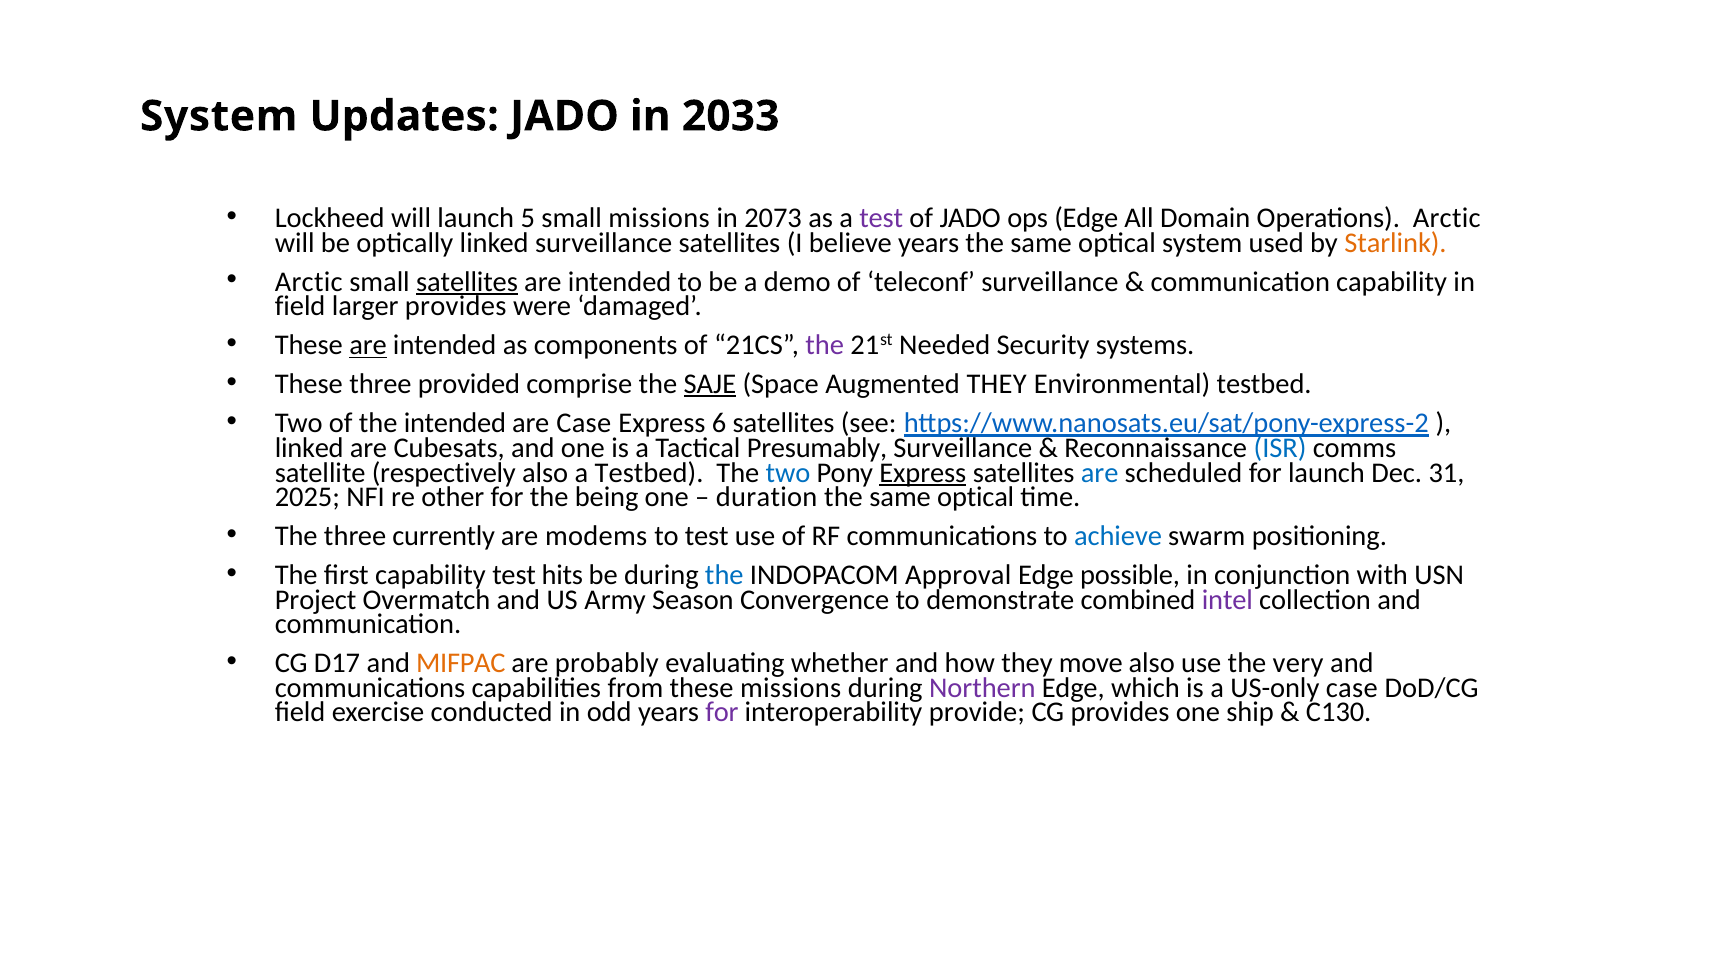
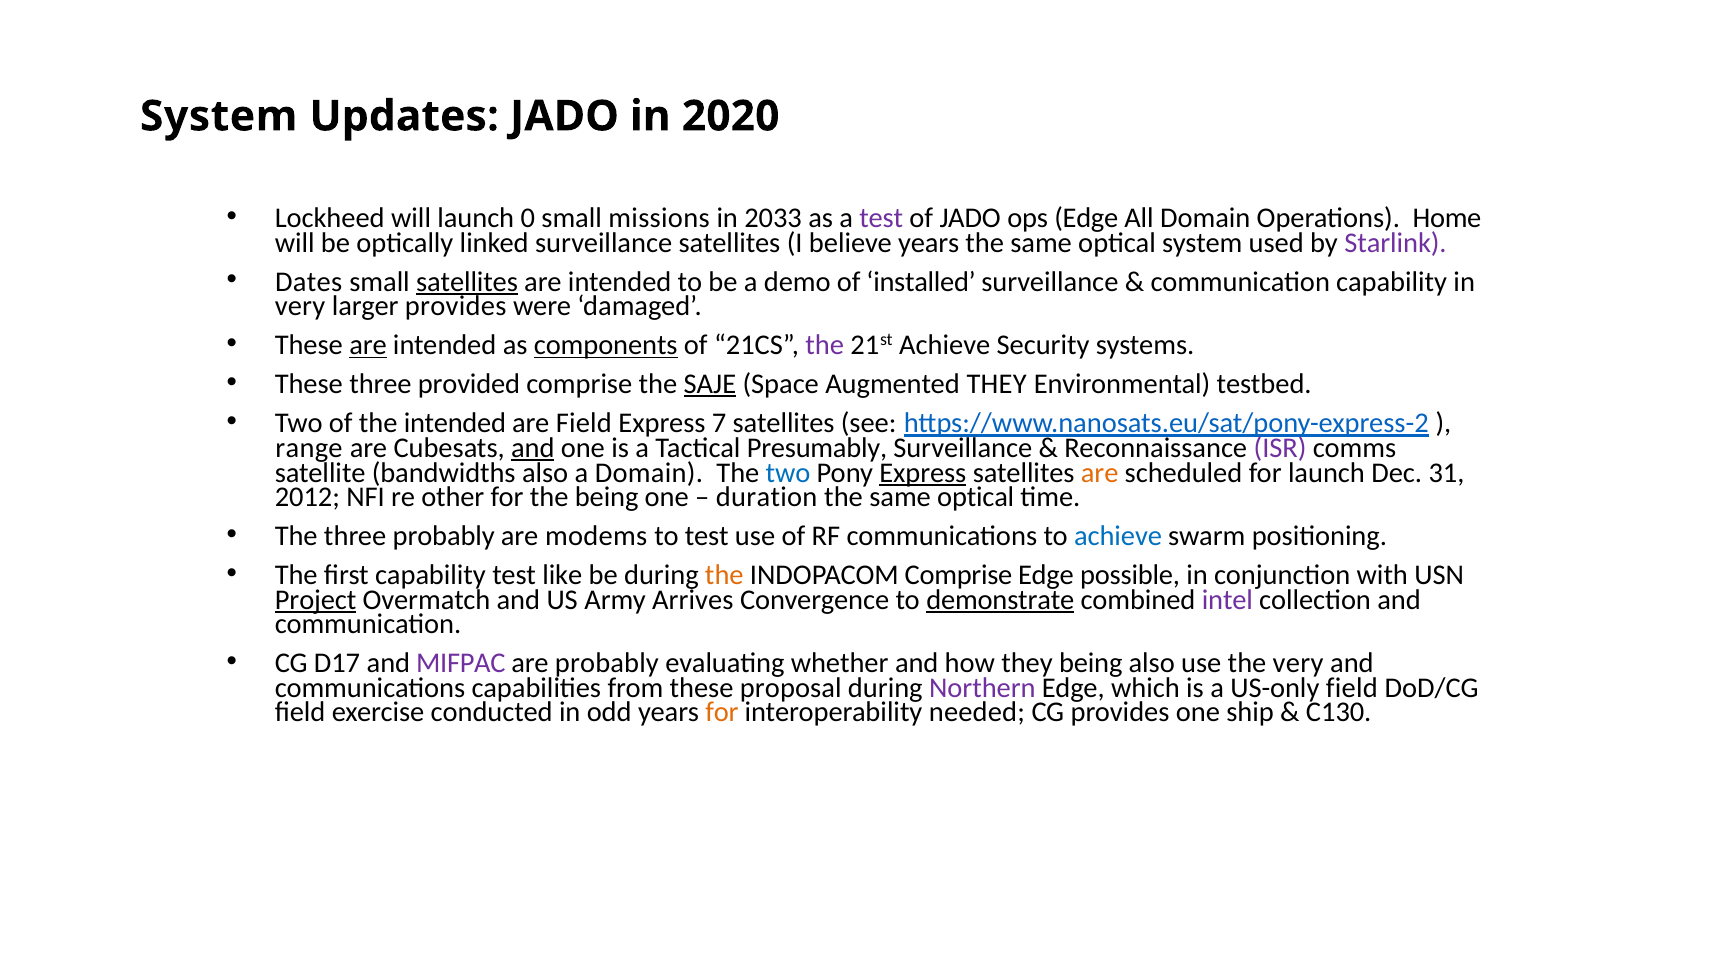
2033: 2033 -> 2020
5: 5 -> 0
2073: 2073 -> 2033
Operations Arctic: Arctic -> Home
Starlink colour: orange -> purple
Arctic at (309, 281): Arctic -> Dates
teleconf: teleconf -> installed
field at (300, 306): field -> very
components underline: none -> present
21st Needed: Needed -> Achieve
are Case: Case -> Field
6: 6 -> 7
linked at (309, 448): linked -> range
and at (533, 448) underline: none -> present
ISR colour: blue -> purple
respectively: respectively -> bandwidths
a Testbed: Testbed -> Domain
are at (1100, 472) colour: blue -> orange
2025: 2025 -> 2012
three currently: currently -> probably
hits: hits -> like
the at (724, 575) colour: blue -> orange
INDOPACOM Approval: Approval -> Comprise
Project underline: none -> present
Season: Season -> Arrives
demonstrate underline: none -> present
MIFPAC colour: orange -> purple
they move: move -> being
these missions: missions -> proposal
US-only case: case -> field
for at (722, 712) colour: purple -> orange
provide: provide -> needed
